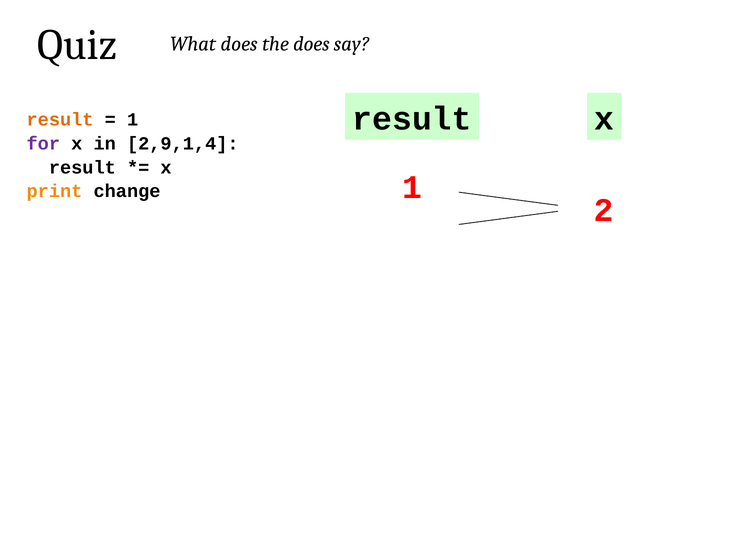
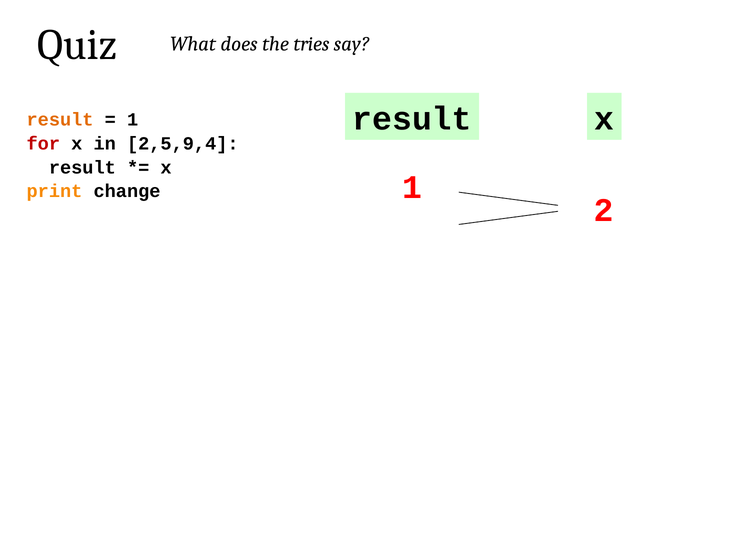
the does: does -> tries
for colour: purple -> red
2,9,1,4: 2,9,1,4 -> 2,5,9,4
